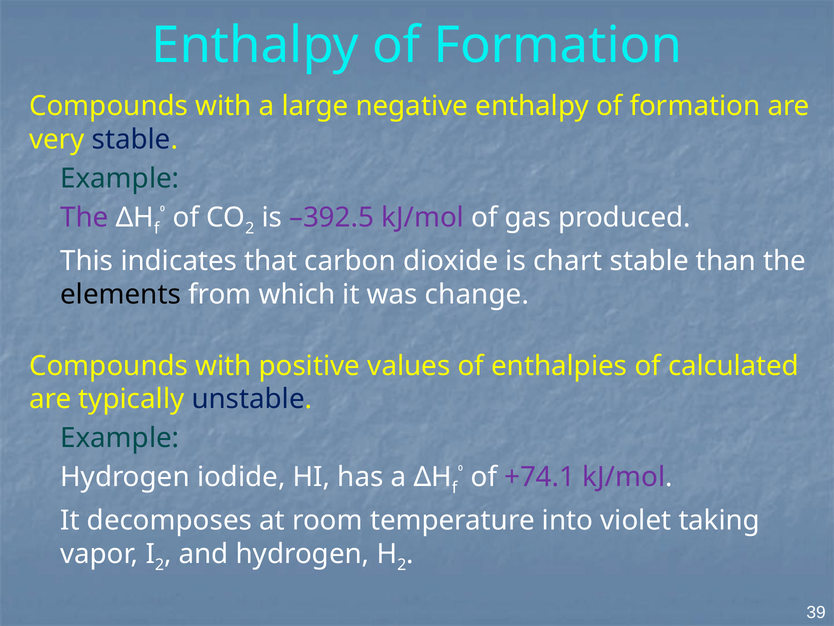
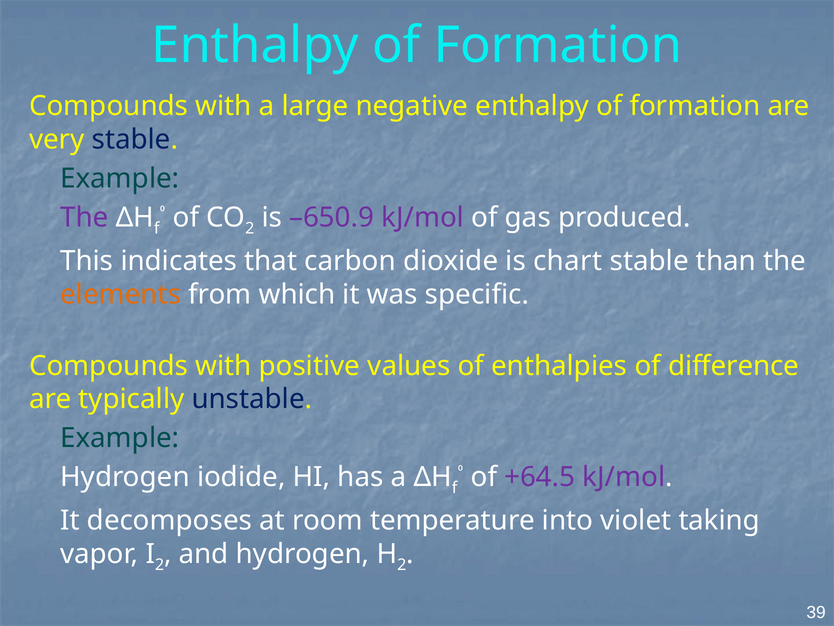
–392.5: –392.5 -> –650.9
elements colour: black -> orange
change: change -> specific
calculated: calculated -> difference
+74.1: +74.1 -> +64.5
